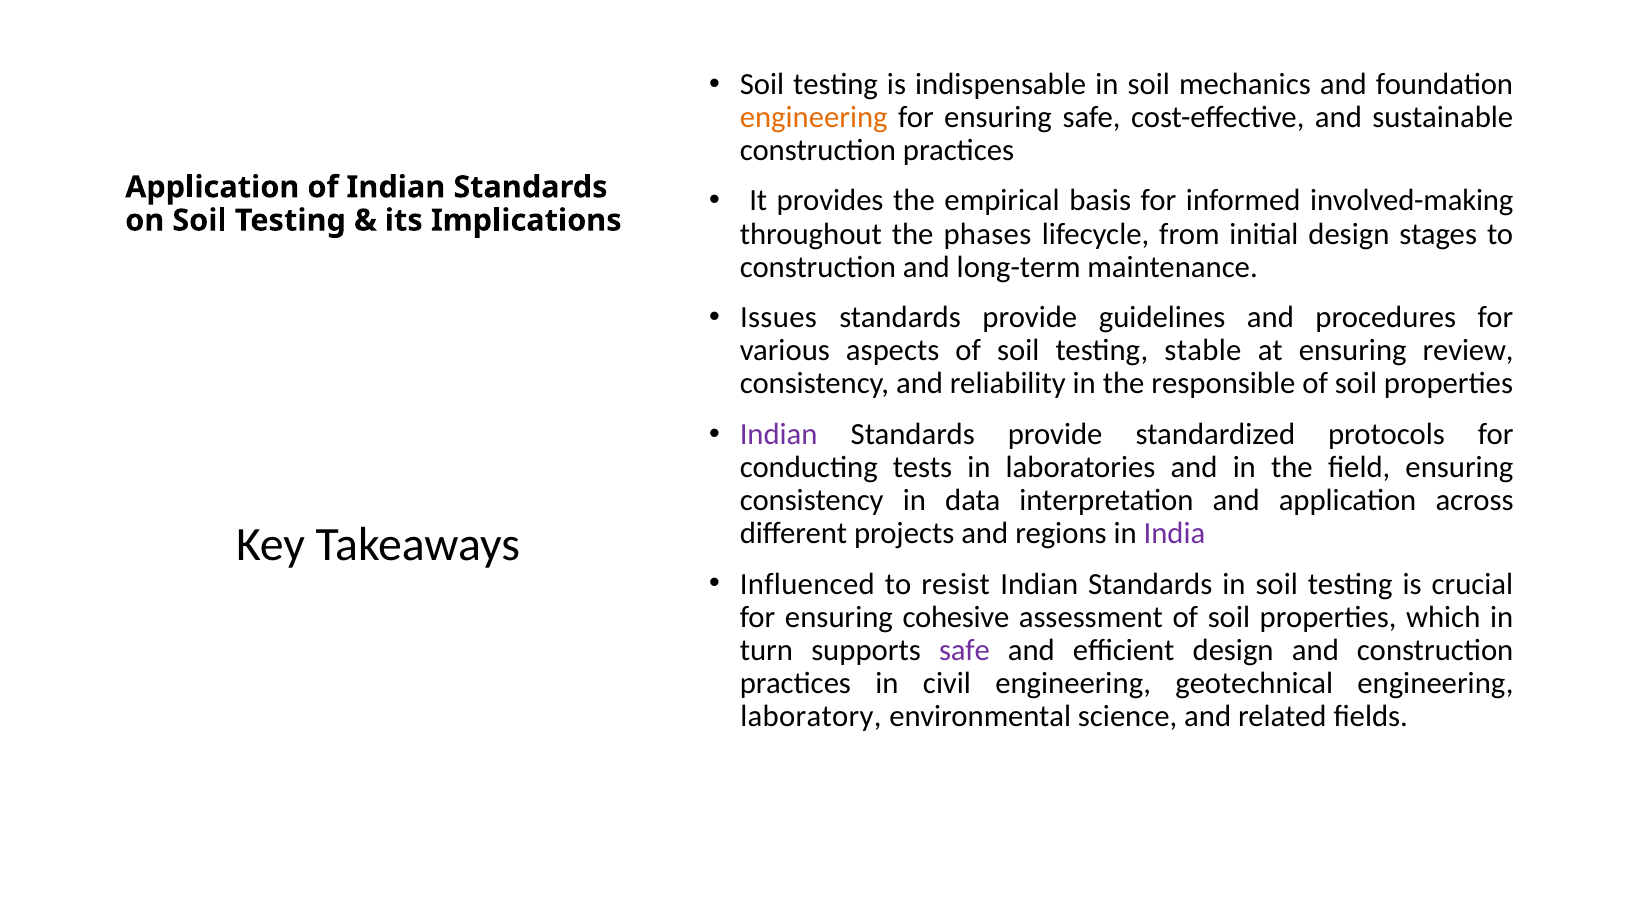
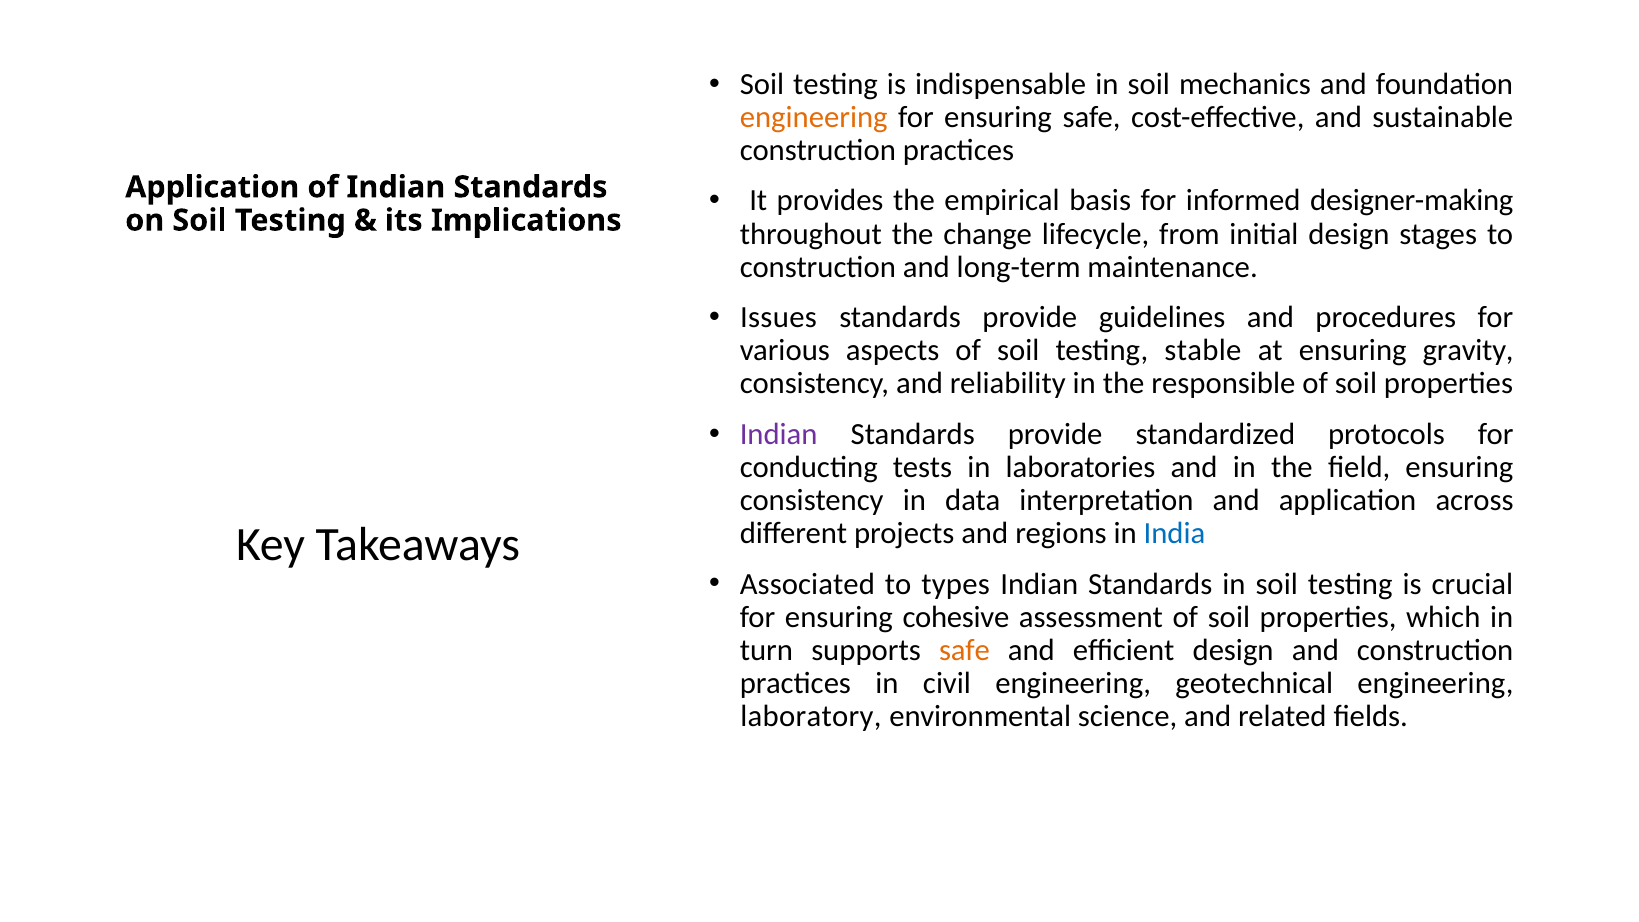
involved-making: involved-making -> designer-making
phases: phases -> change
review: review -> gravity
India colour: purple -> blue
Influenced: Influenced -> Associated
resist: resist -> types
safe at (964, 650) colour: purple -> orange
